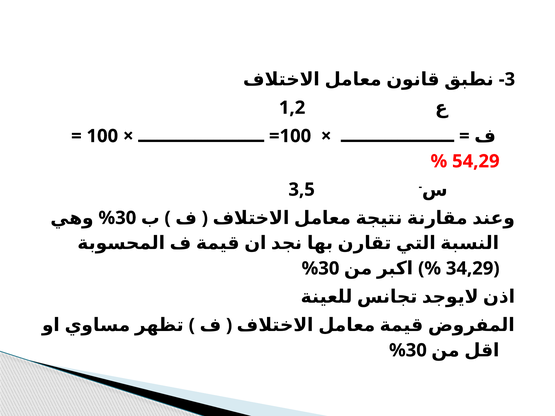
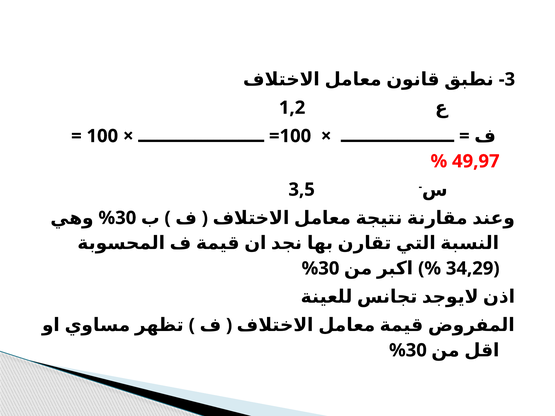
54,29: 54,29 -> 49,97
